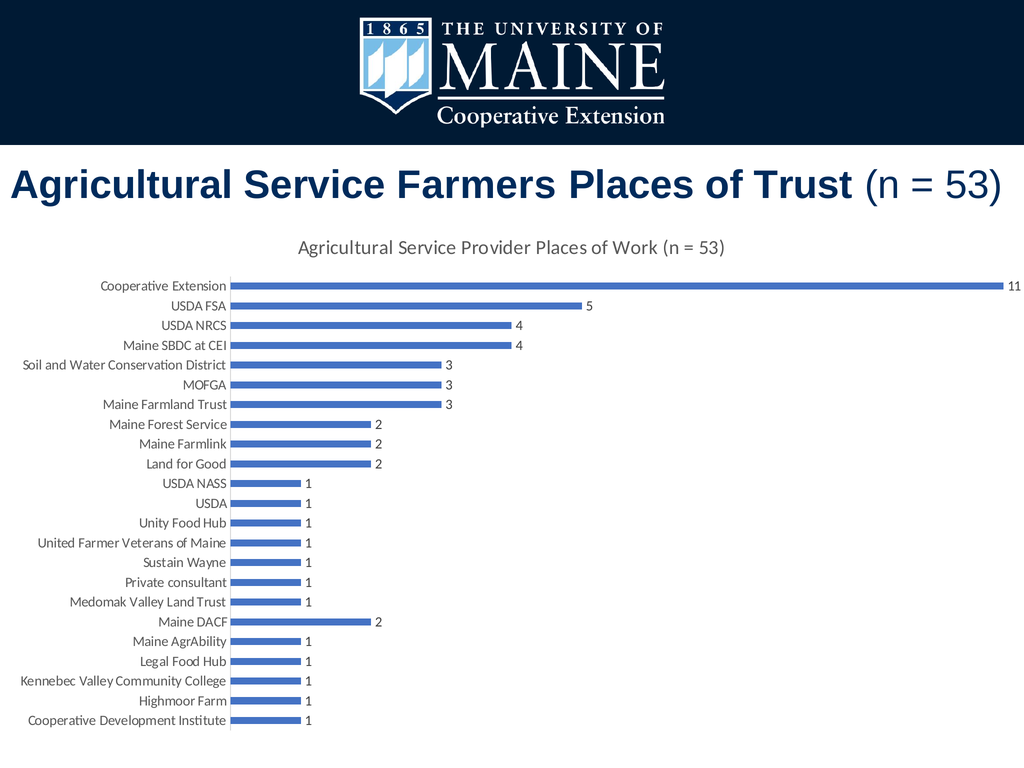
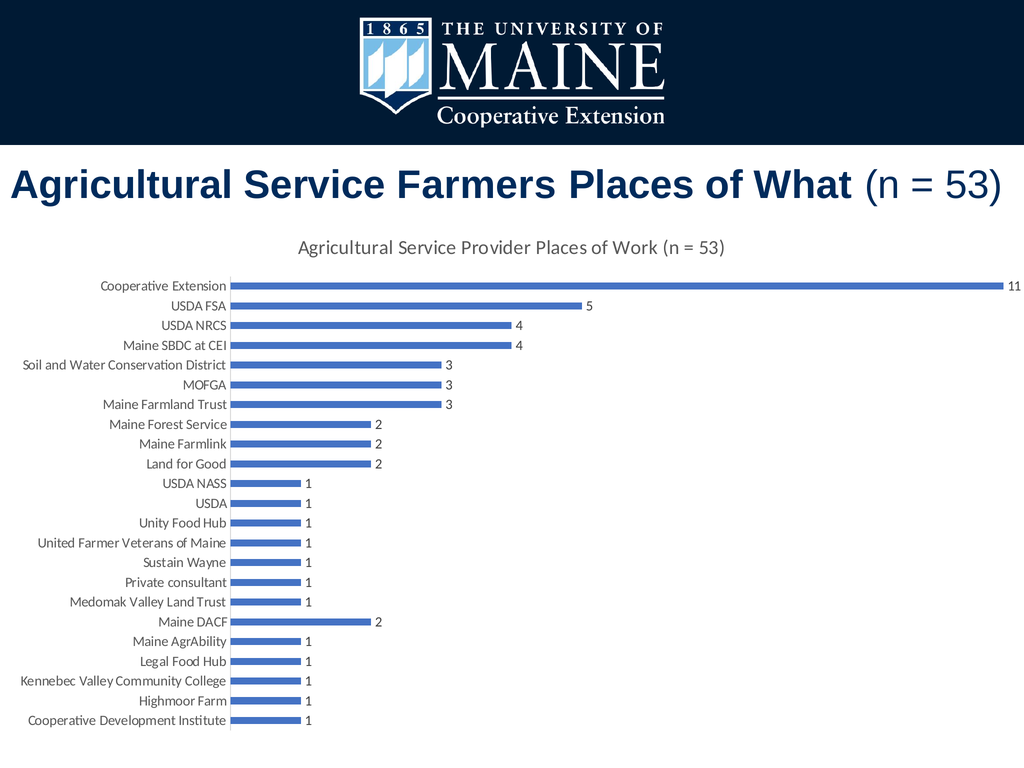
of Trust: Trust -> What
